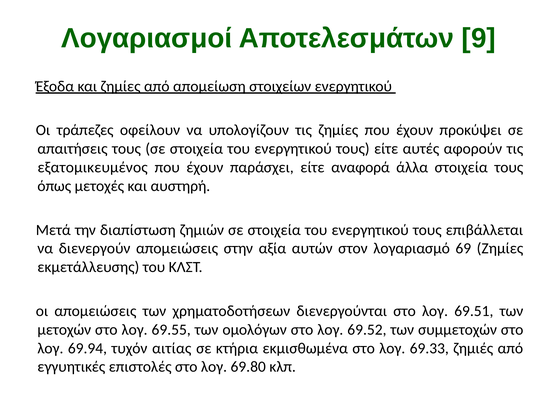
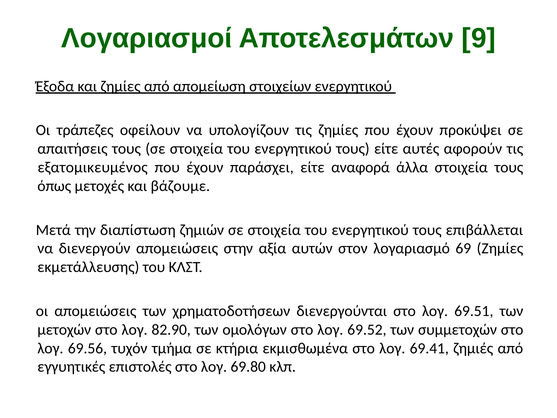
αυστηρή: αυστηρή -> βάζουμε
69.55: 69.55 -> 82.90
69.94: 69.94 -> 69.56
αιτίας: αιτίας -> τμήμα
69.33: 69.33 -> 69.41
